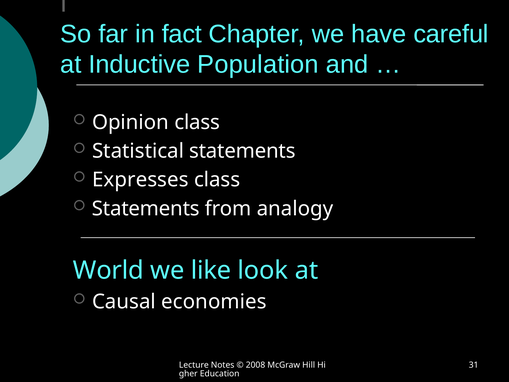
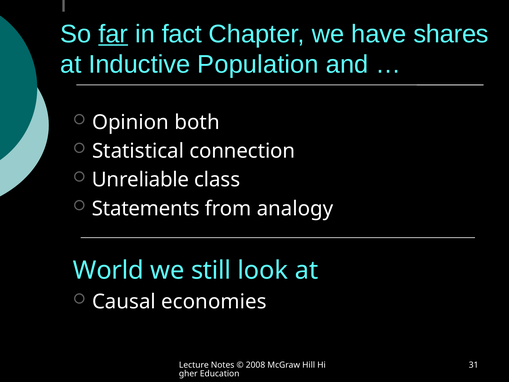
far underline: none -> present
careful: careful -> shares
Opinion class: class -> both
Statistical statements: statements -> connection
Expresses: Expresses -> Unreliable
like: like -> still
